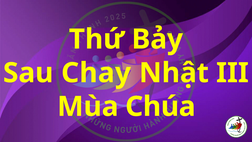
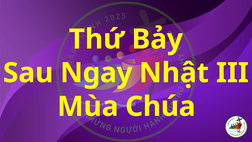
Chay: Chay -> Ngay
